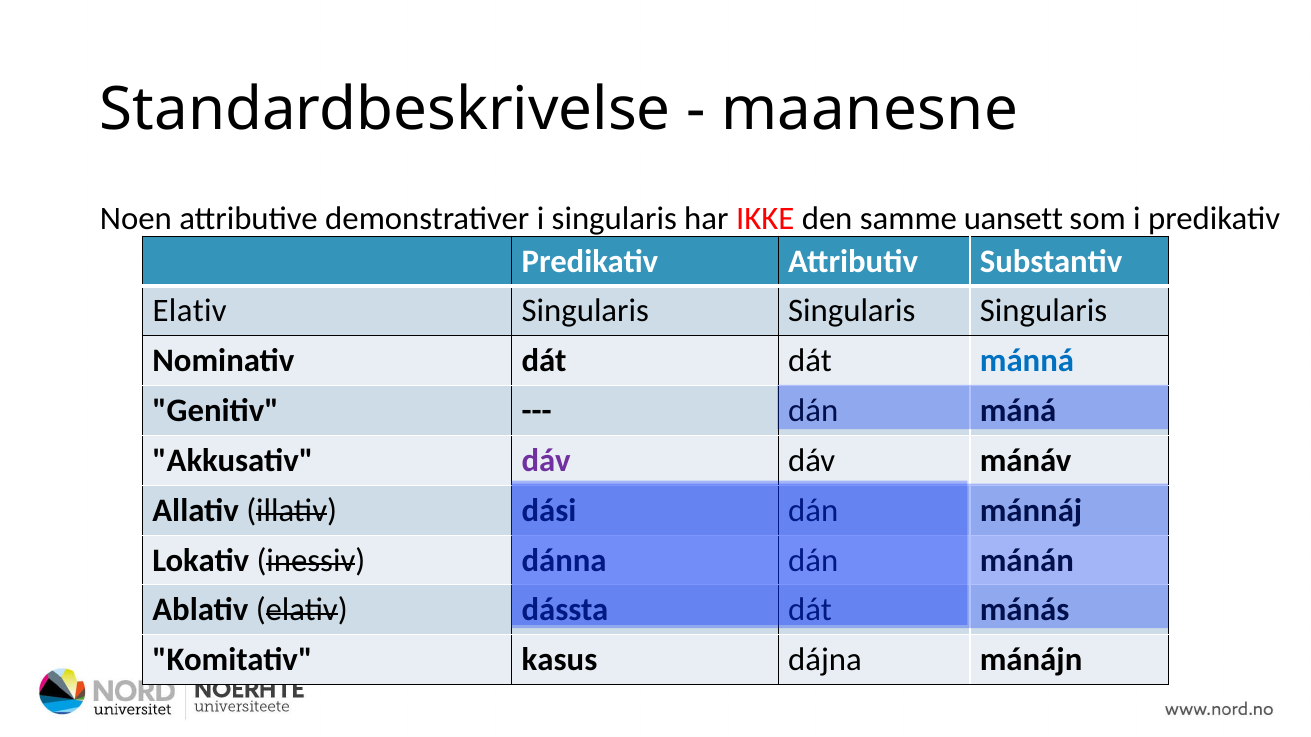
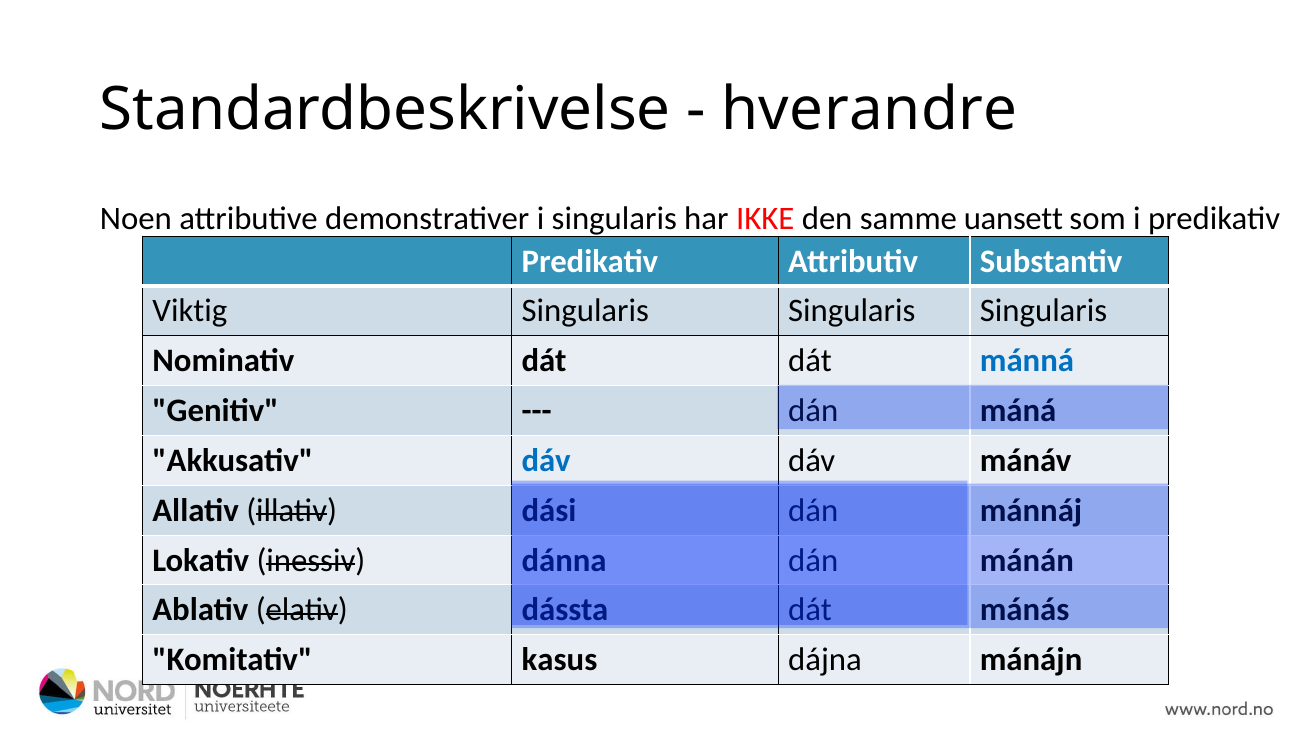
maanesne: maanesne -> hverandre
Elativ at (190, 311): Elativ -> Viktig
dáv at (546, 461) colour: purple -> blue
